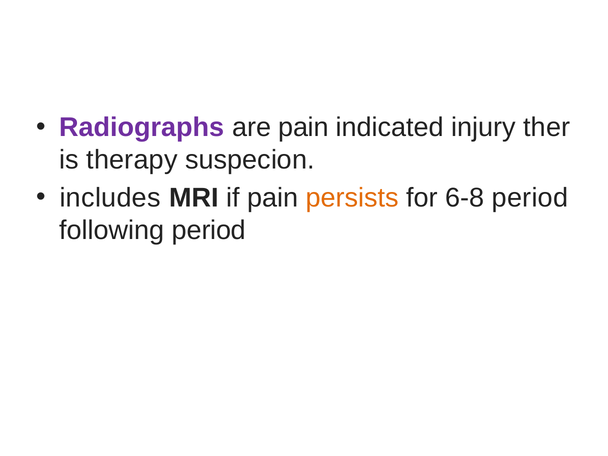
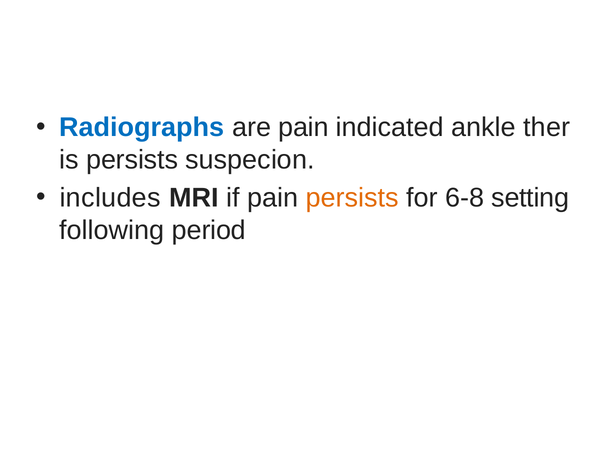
Radiographs colour: purple -> blue
injury: injury -> ankle
is therapy: therapy -> persists
6-8 period: period -> setting
